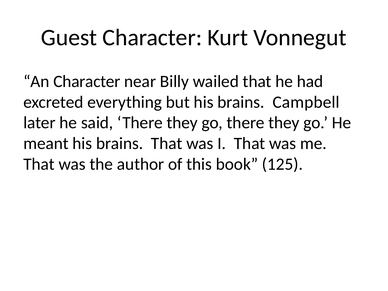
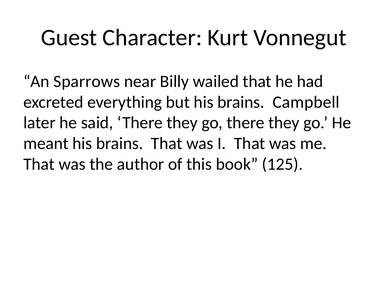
An Character: Character -> Sparrows
